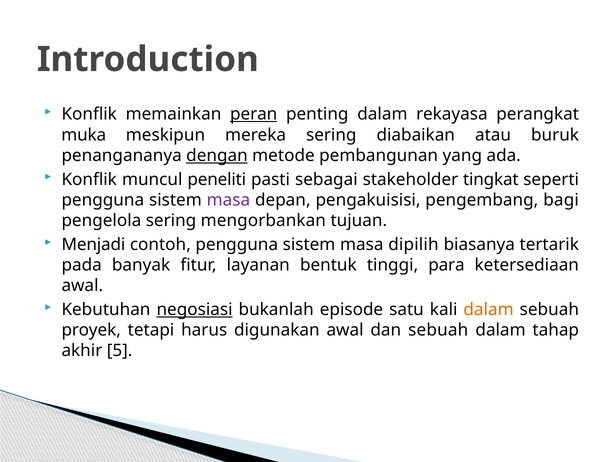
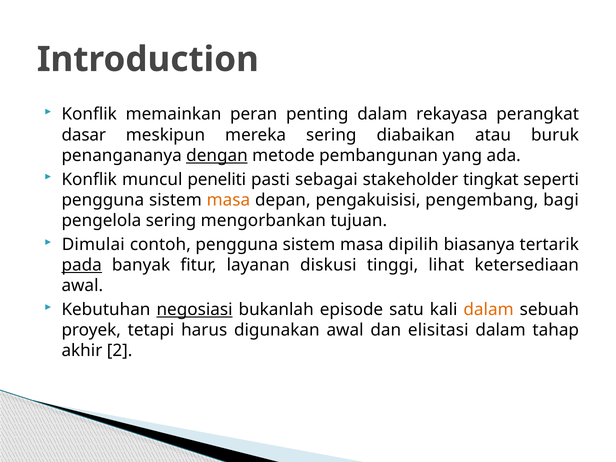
peran underline: present -> none
muka: muka -> dasar
masa at (228, 200) colour: purple -> orange
Menjadi: Menjadi -> Dimulai
pada underline: none -> present
bentuk: bentuk -> diskusi
para: para -> lihat
dan sebuah: sebuah -> elisitasi
5: 5 -> 2
